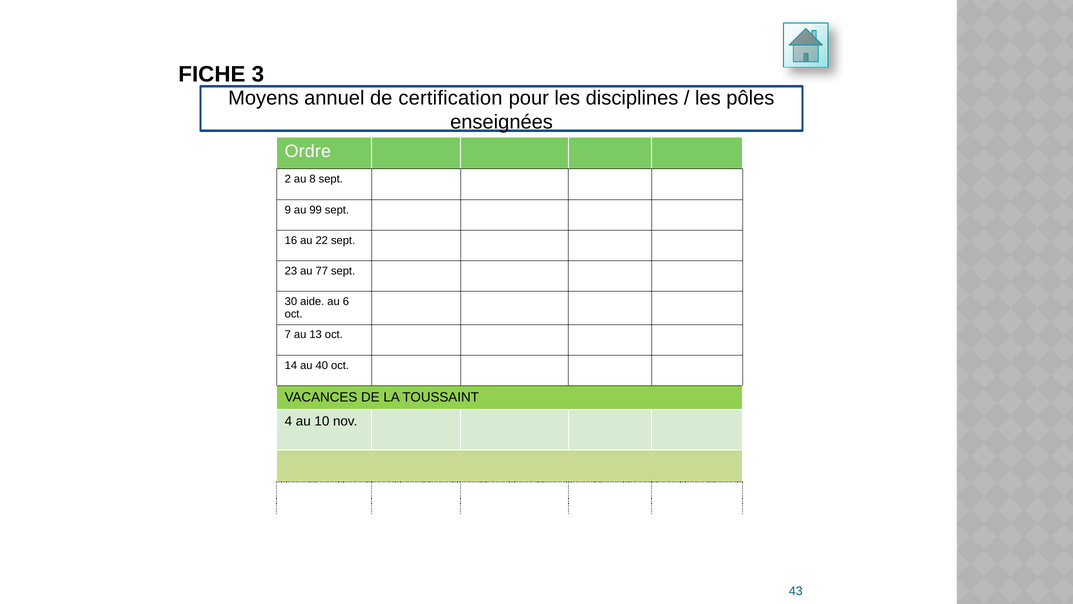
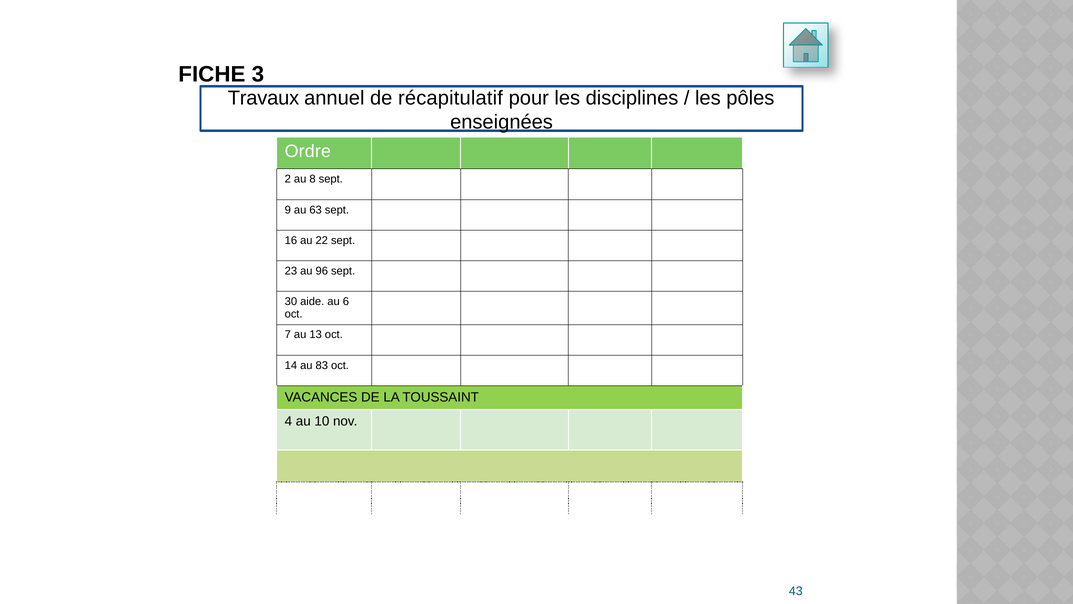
Moyens: Moyens -> Travaux
certification: certification -> récapitulatif
99: 99 -> 63
77: 77 -> 96
40: 40 -> 83
